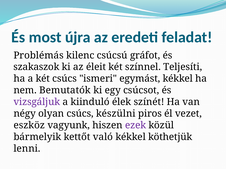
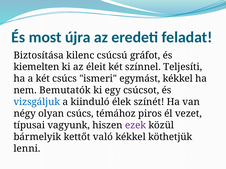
Problémás: Problémás -> Biztosítása
szakaszok: szakaszok -> kiemelten
vizsgáljuk colour: purple -> blue
készülni: készülni -> témához
eszköz: eszköz -> típusai
